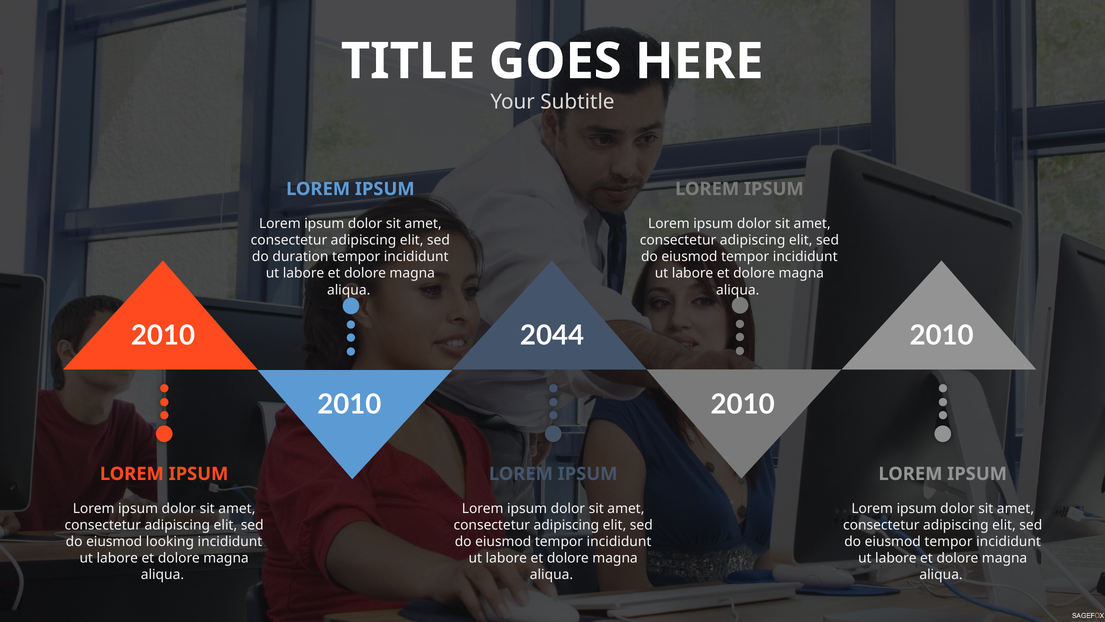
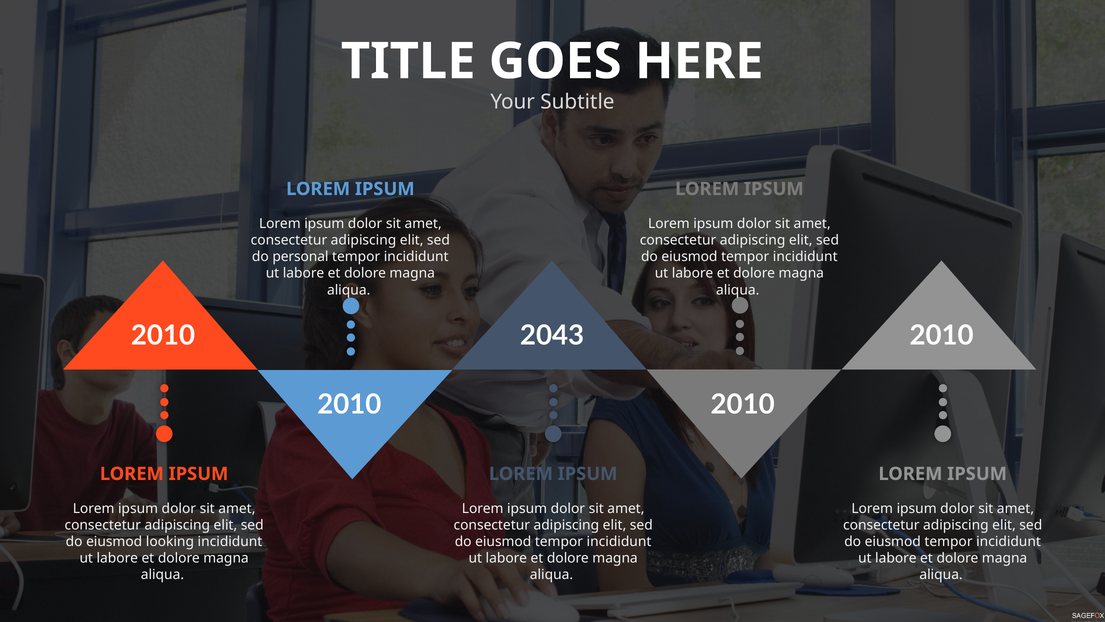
duration: duration -> personal
2044: 2044 -> 2043
